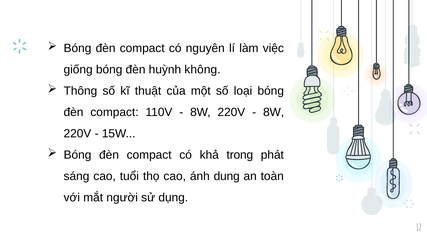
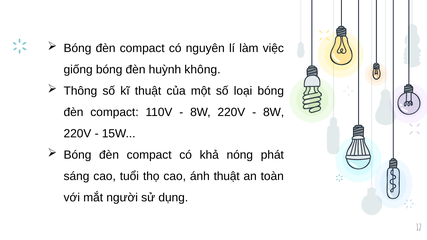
trong: trong -> nóng
ánh dung: dung -> thuật
